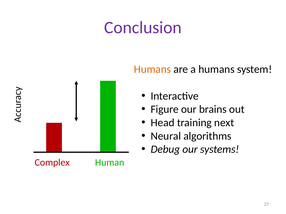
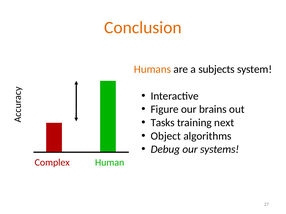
Conclusion colour: purple -> orange
a humans: humans -> subjects
Head: Head -> Tasks
Neural: Neural -> Object
